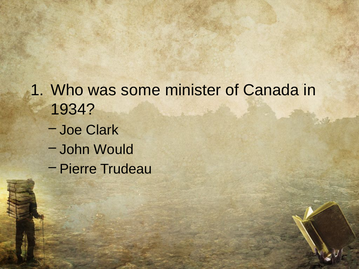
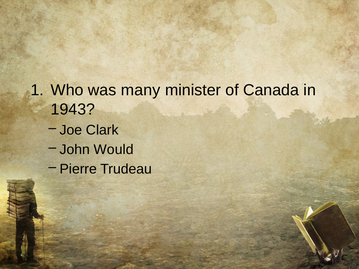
some: some -> many
1934: 1934 -> 1943
